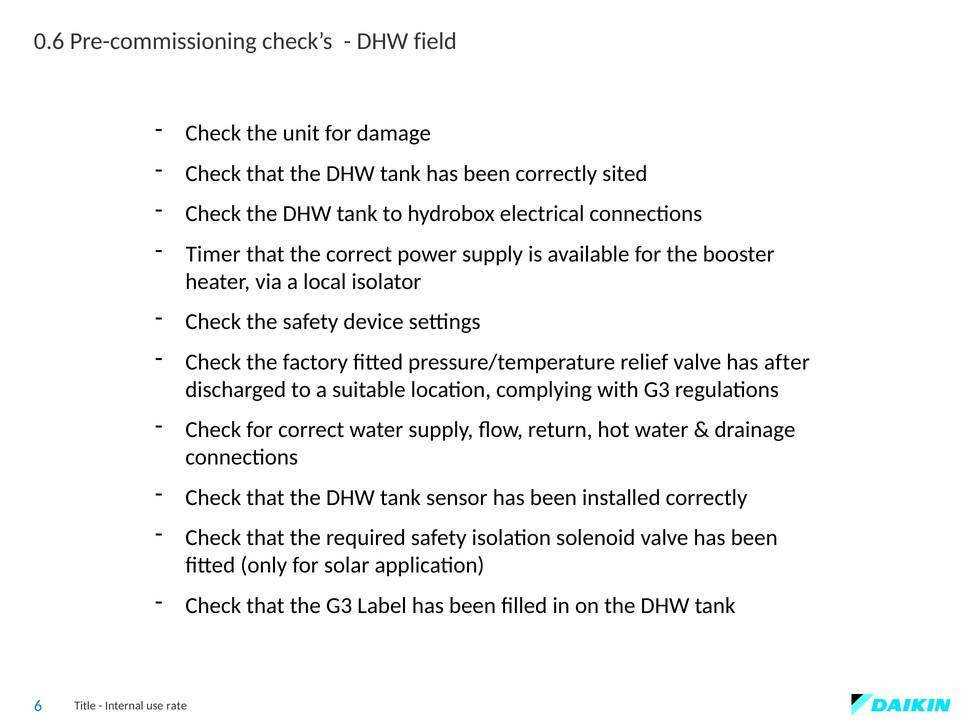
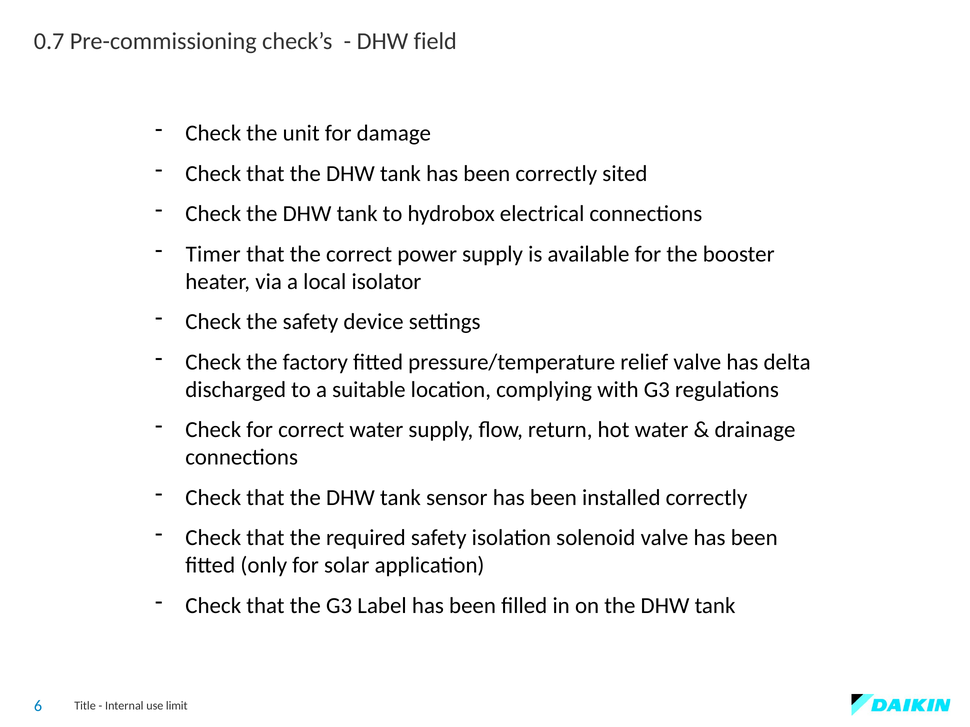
0.6: 0.6 -> 0.7
after: after -> delta
rate: rate -> limit
